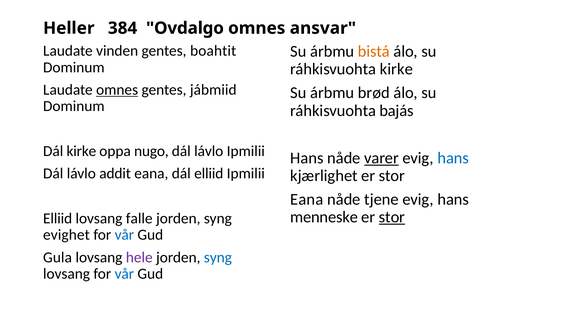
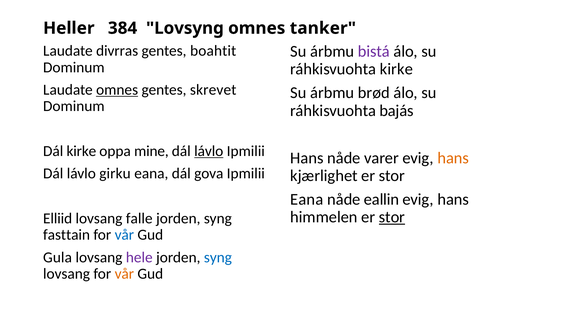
Ovdalgo: Ovdalgo -> Lovsyng
ansvar: ansvar -> tanker
vinden: vinden -> divrras
bistá colour: orange -> purple
jábmiid: jábmiid -> skrevet
nugo: nugo -> mine
lávlo at (209, 151) underline: none -> present
varer underline: present -> none
hans at (453, 158) colour: blue -> orange
addit: addit -> girku
dál elliid: elliid -> gova
tjene: tjene -> eallin
menneske: menneske -> himmelen
evighet: evighet -> fasttain
vår at (124, 274) colour: blue -> orange
